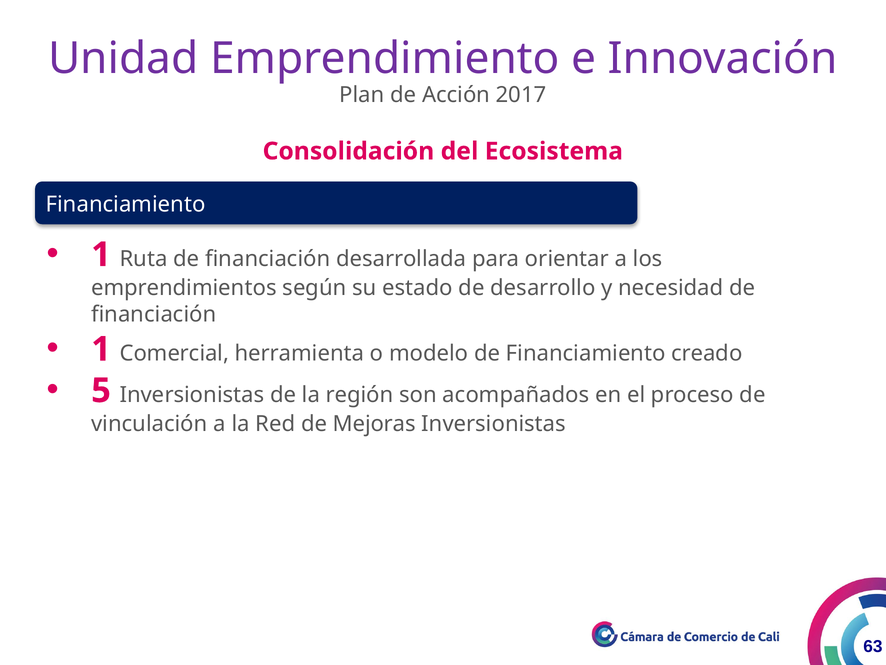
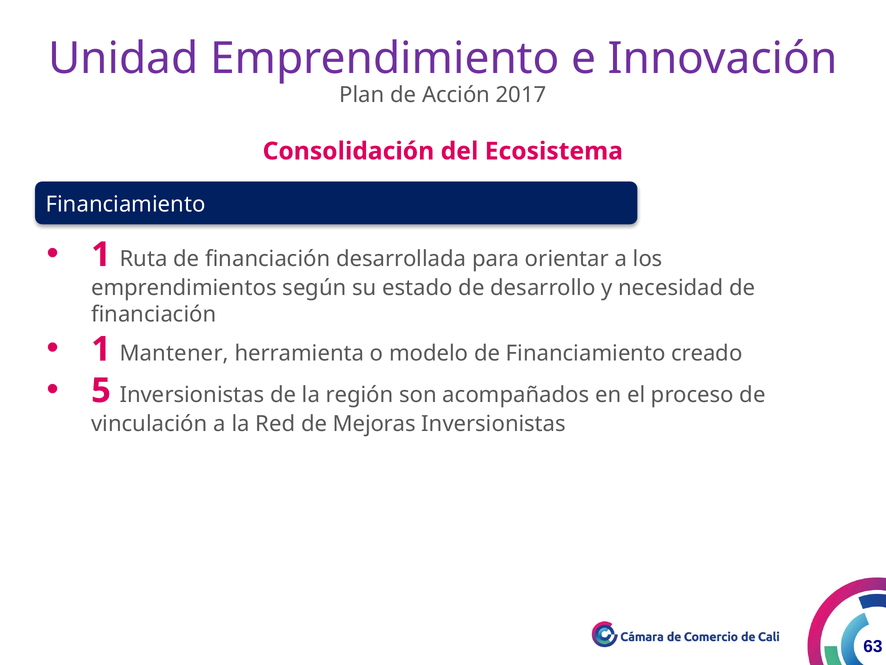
Comercial: Comercial -> Mantener
